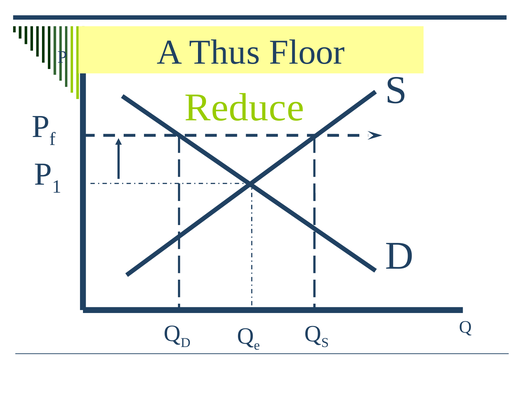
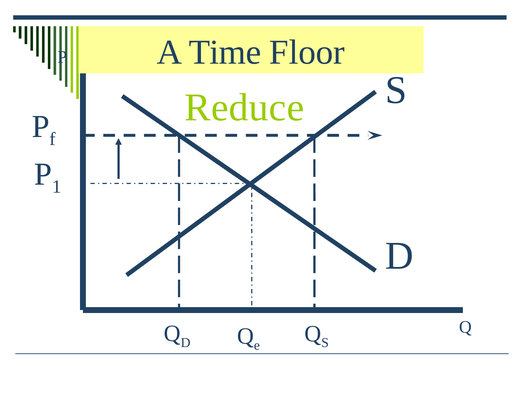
Thus: Thus -> Time
